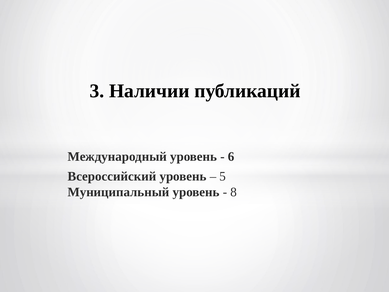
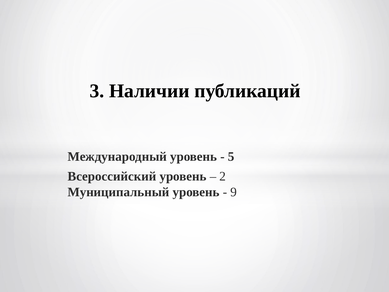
6: 6 -> 5
5: 5 -> 2
8: 8 -> 9
